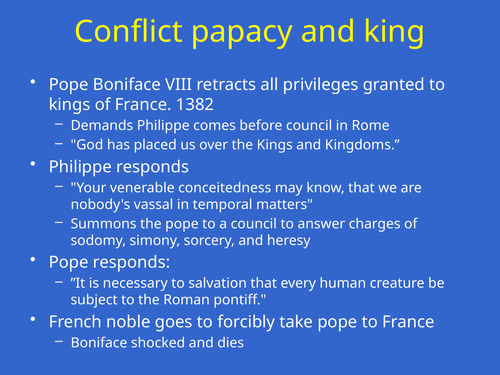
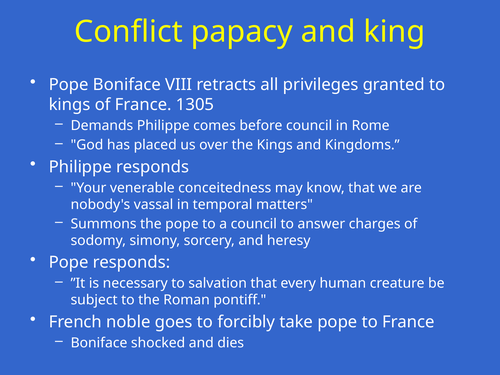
1382: 1382 -> 1305
